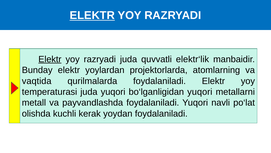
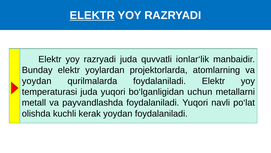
Elektr at (50, 59) underline: present -> none
elektr‘lik: elektr‘lik -> ionlar‘lik
vaqtida at (37, 81): vaqtida -> yoydan
bo‘lganligidan yuqori: yuqori -> uchun
